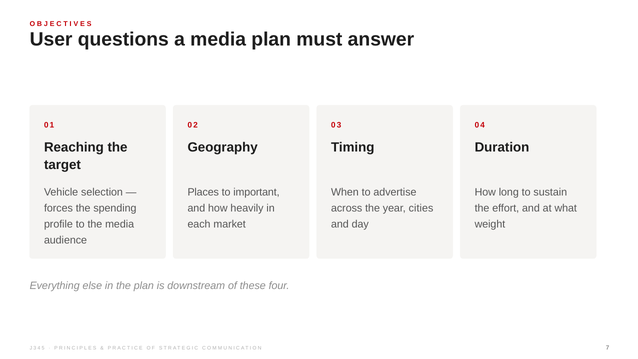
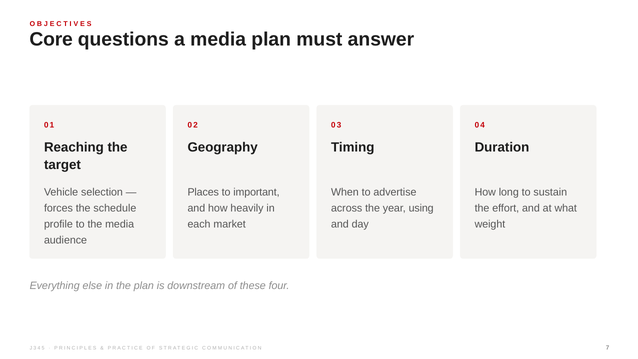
User: User -> Core
spending: spending -> schedule
cities: cities -> using
